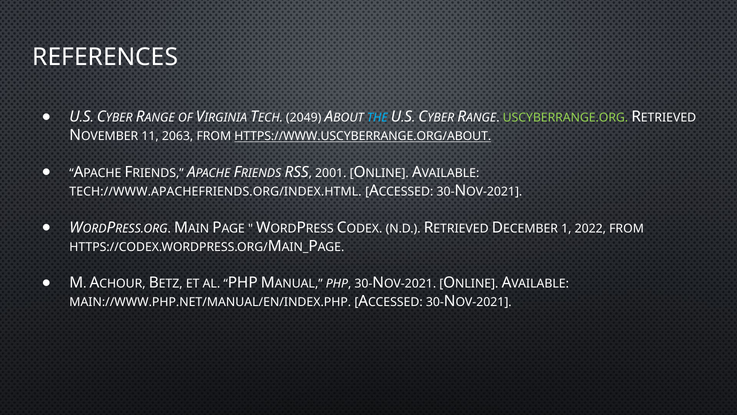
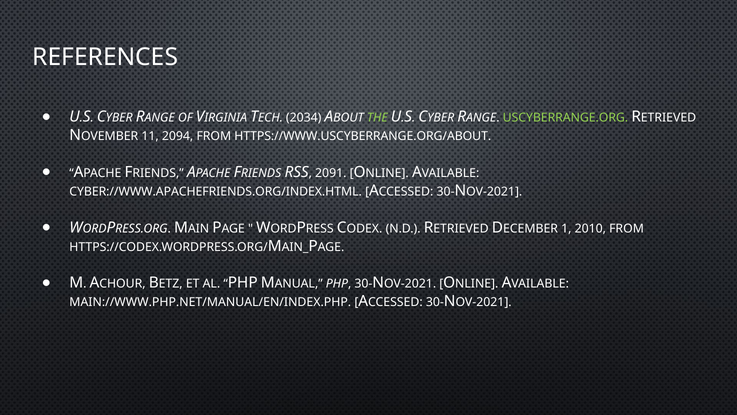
2049: 2049 -> 2034
THE colour: light blue -> light green
2063: 2063 -> 2094
HTTPS://WWW.USCYBERRANGE.ORG/ABOUT underline: present -> none
2001: 2001 -> 2091
TECH://WWW.APACHEFRIENDS.ORG/INDEX.HTML: TECH://WWW.APACHEFRIENDS.ORG/INDEX.HTML -> CYBER://WWW.APACHEFRIENDS.ORG/INDEX.HTML
2022: 2022 -> 2010
